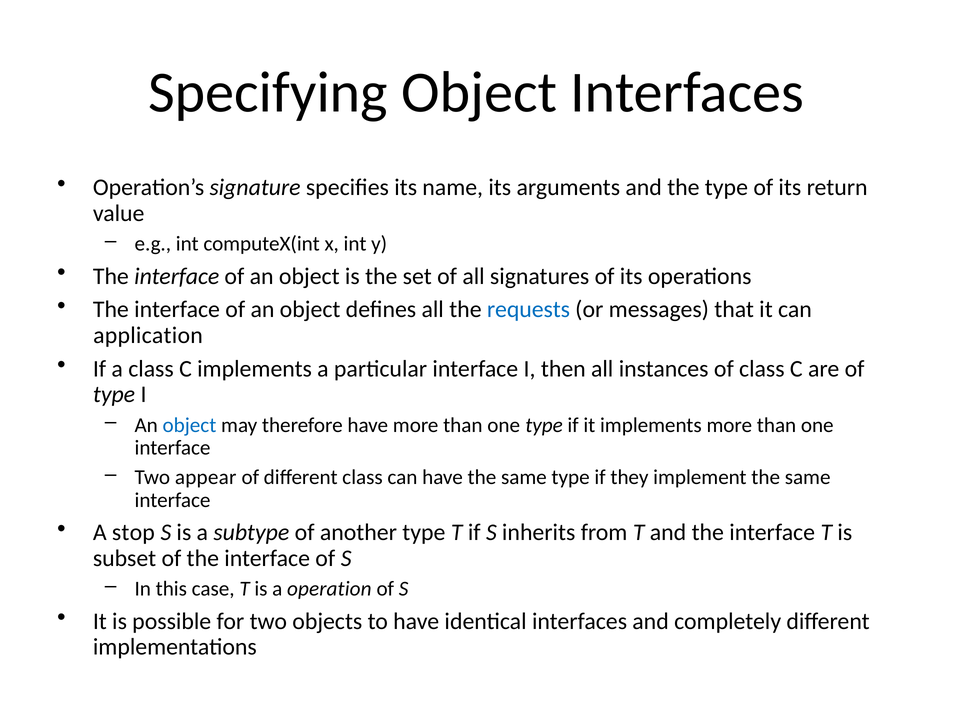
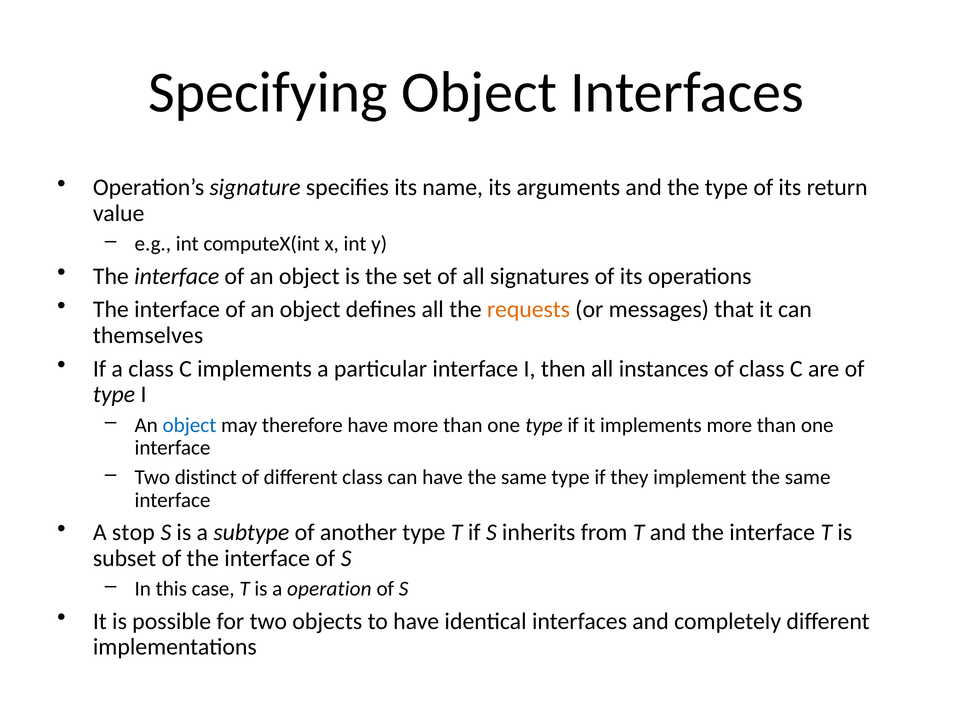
requests colour: blue -> orange
application: application -> themselves
appear: appear -> distinct
